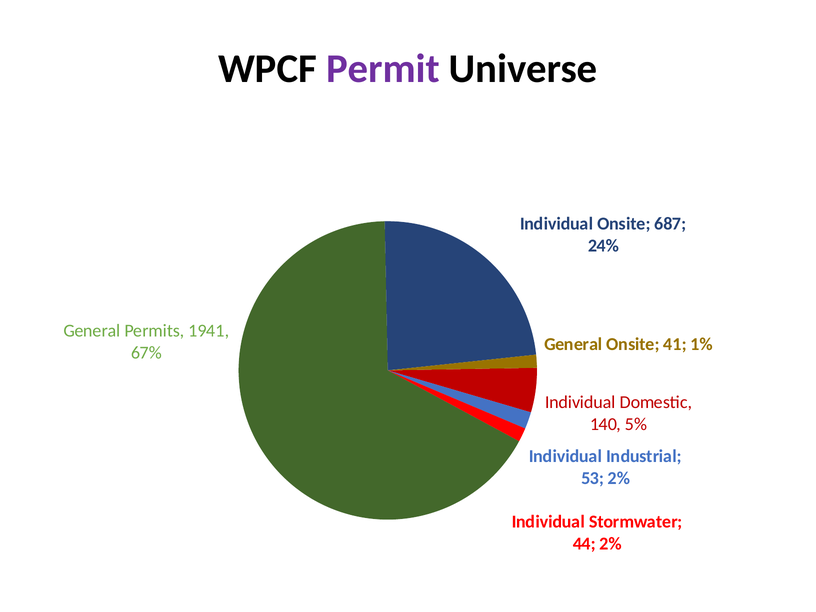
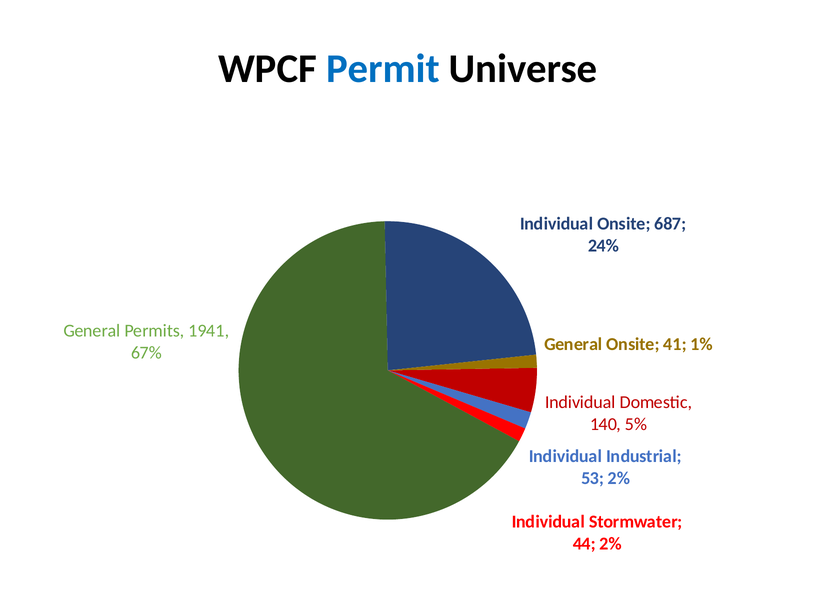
Permit colour: purple -> blue
